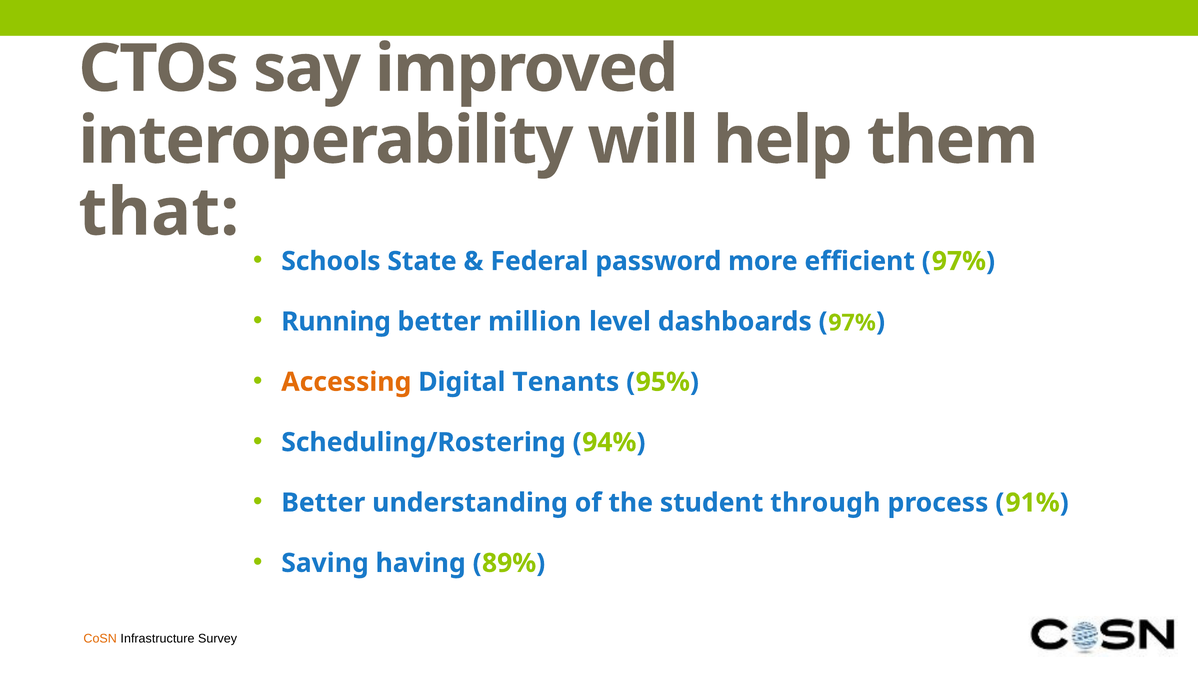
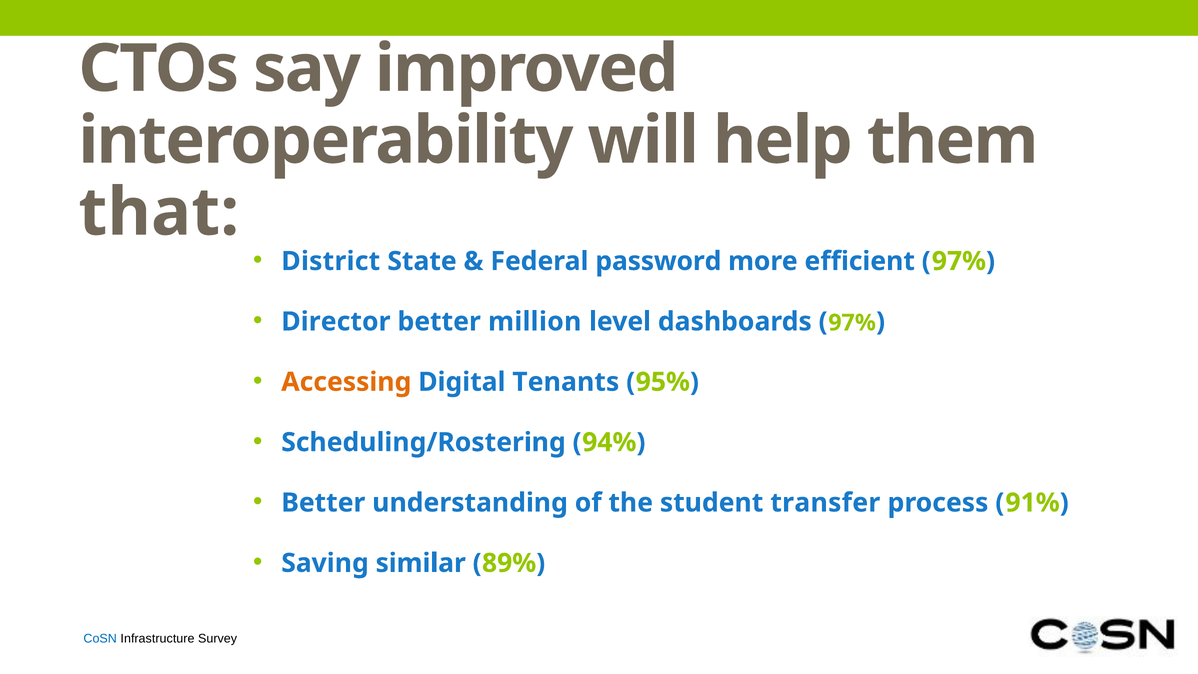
Schools: Schools -> District
Running: Running -> Director
through: through -> transfer
having: having -> similar
CoSN colour: orange -> blue
